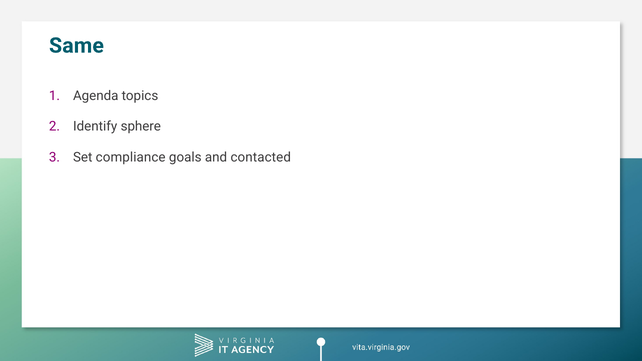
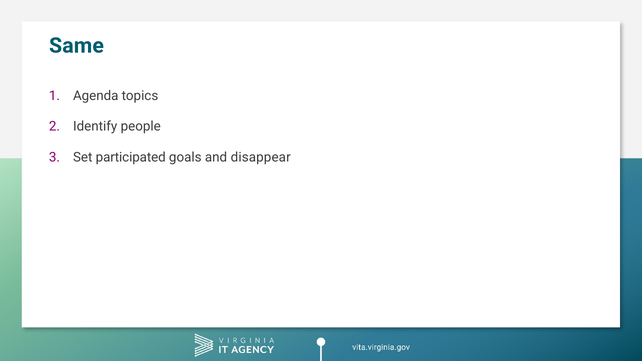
sphere: sphere -> people
compliance: compliance -> participated
contacted: contacted -> disappear
